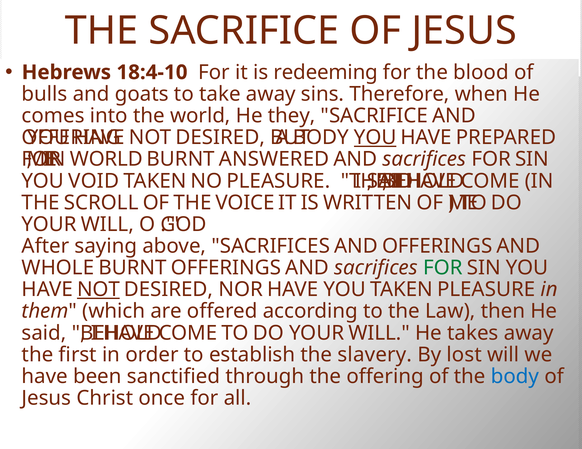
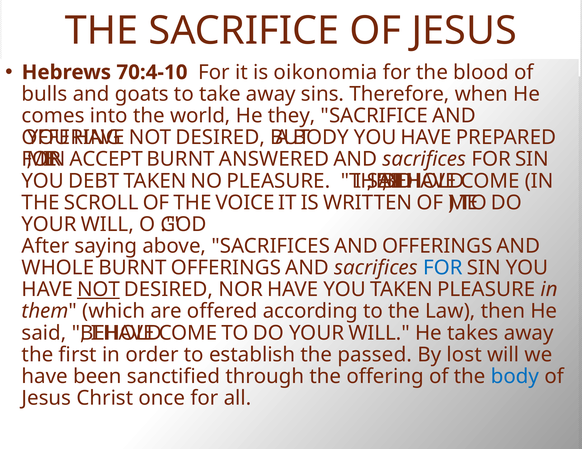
18:4-10: 18:4-10 -> 70:4-10
redeeming: redeeming -> oikonomia
YOU at (375, 138) underline: present -> none
WORLD at (106, 159): WORLD -> ACCEPT
VOID: VOID -> DEBT
FOR at (443, 268) colour: green -> blue
slavery: slavery -> passed
